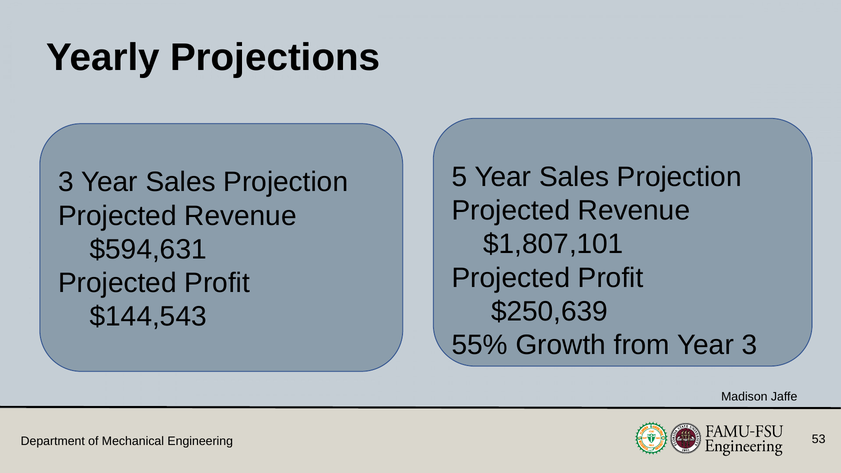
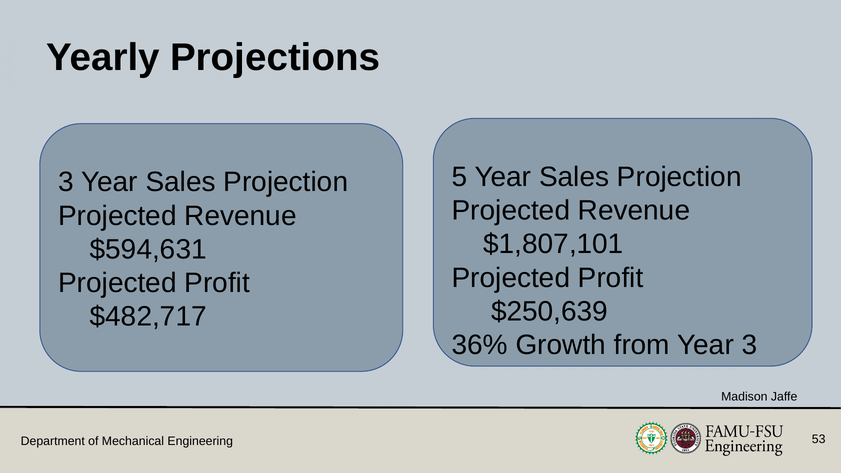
$144,543: $144,543 -> $482,717
55%: 55% -> 36%
